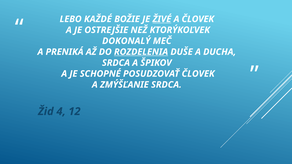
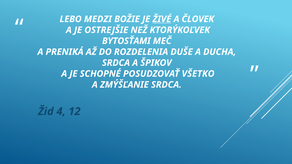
KAŽDÉ: KAŽDÉ -> MEDZI
DOKONALÝ: DOKONALÝ -> BYTOSŤAMI
ROZDELENIA underline: present -> none
POSUDZOVAŤ ČLOVEK: ČLOVEK -> VŠETKO
